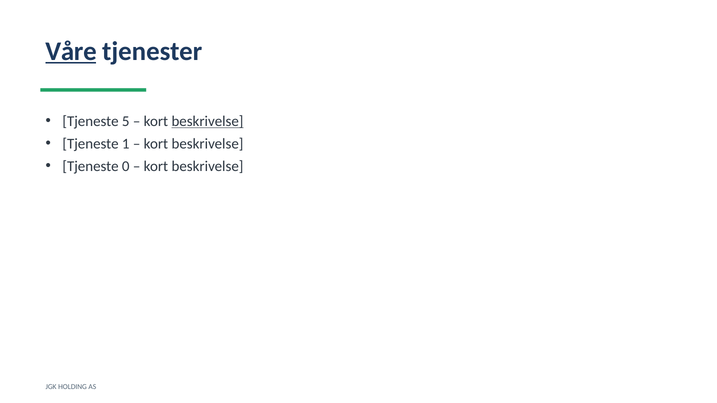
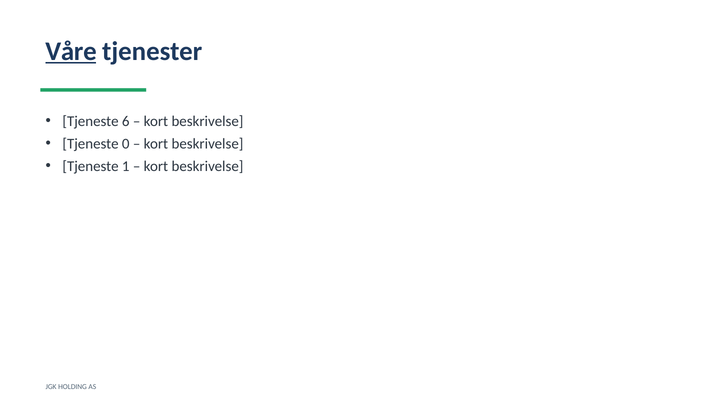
5: 5 -> 6
beskrivelse at (207, 121) underline: present -> none
1: 1 -> 0
0: 0 -> 1
